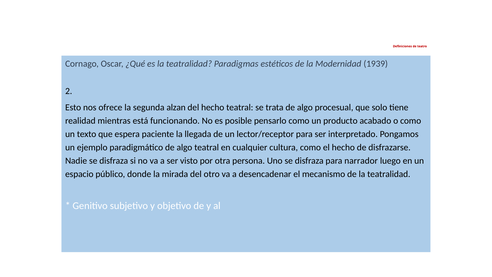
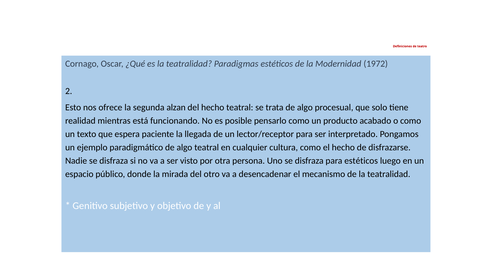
1939: 1939 -> 1972
para narrador: narrador -> estéticos
